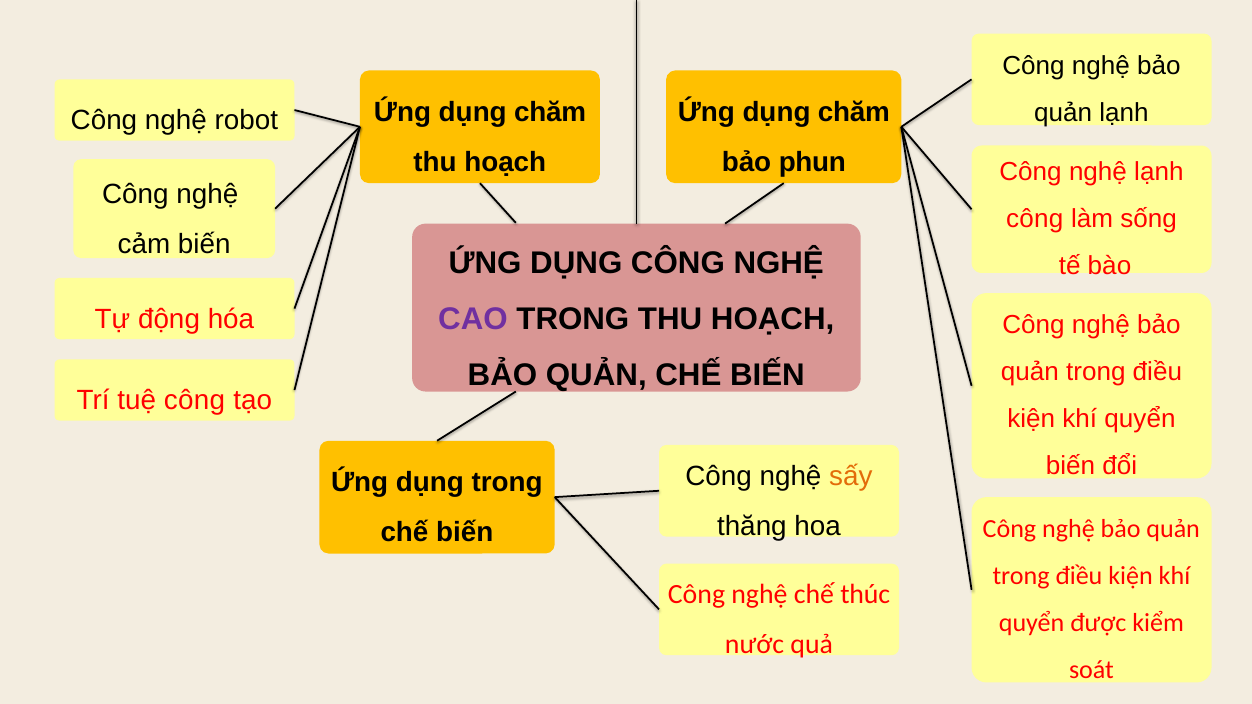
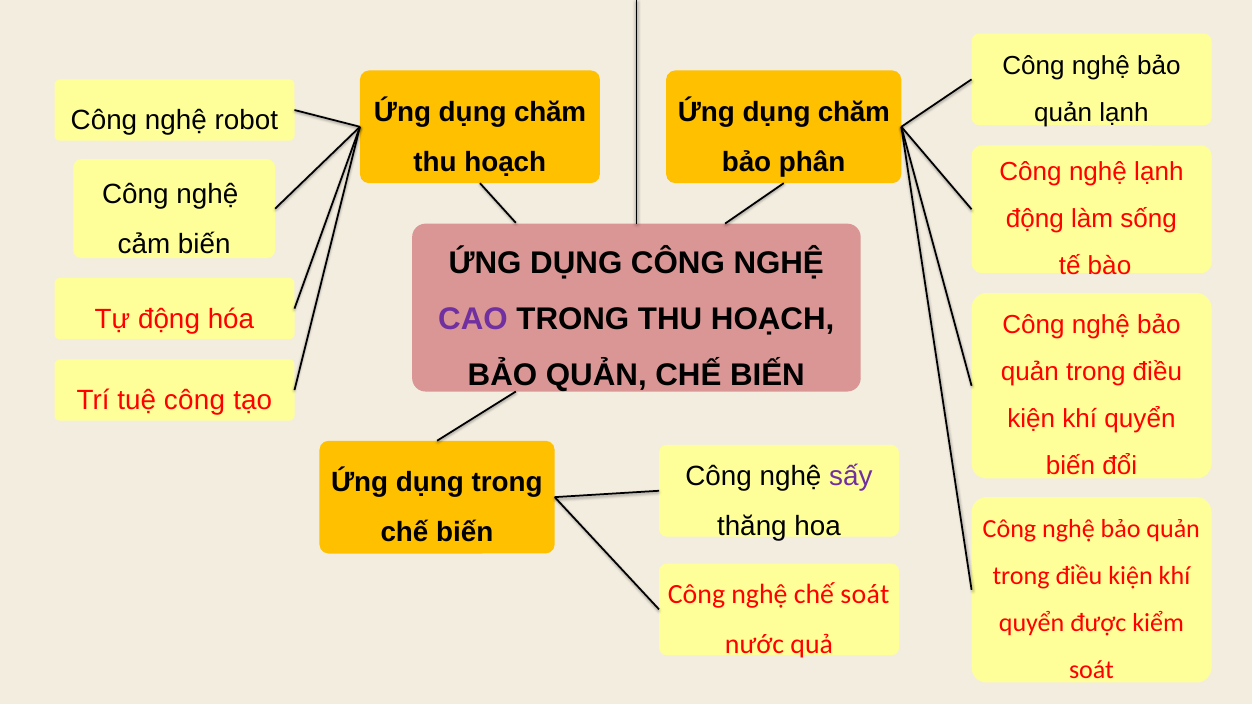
phun: phun -> phân
công at (1035, 219): công -> động
sấy colour: orange -> purple
chế thúc: thúc -> soát
